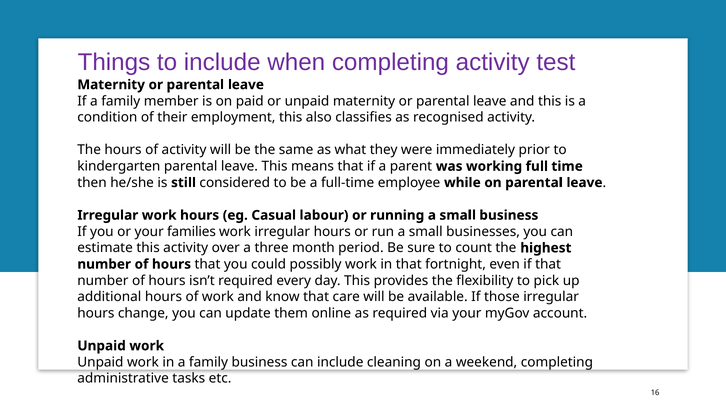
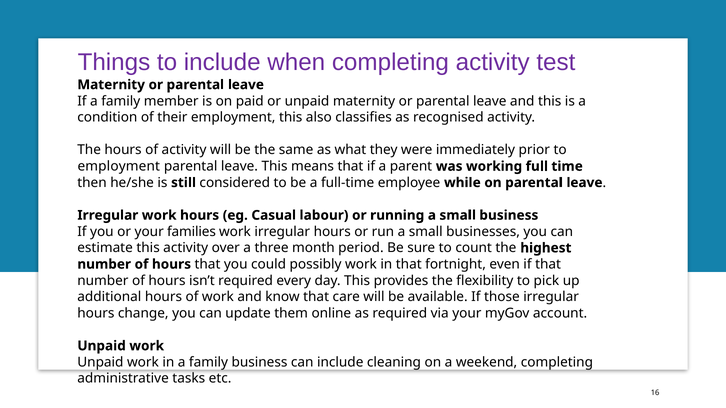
kindergarten at (119, 166): kindergarten -> employment
